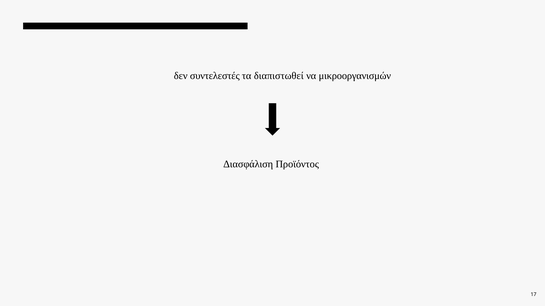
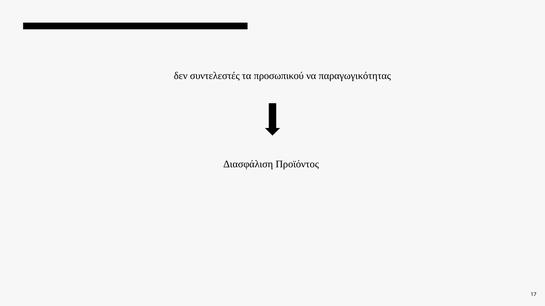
διαπιστωθεί: διαπιστωθεί -> προσωπικού
μικροοργανισμών: μικροοργανισμών -> παραγωγικότητας
